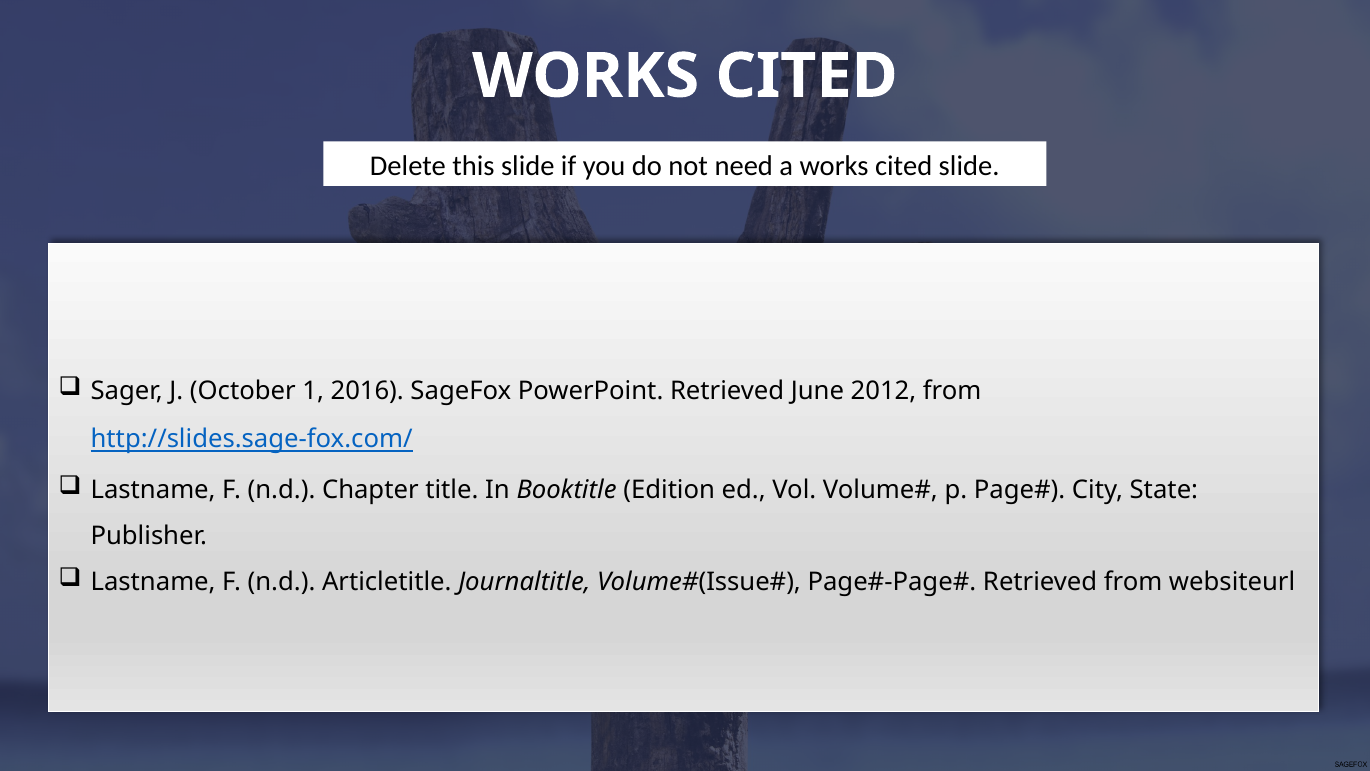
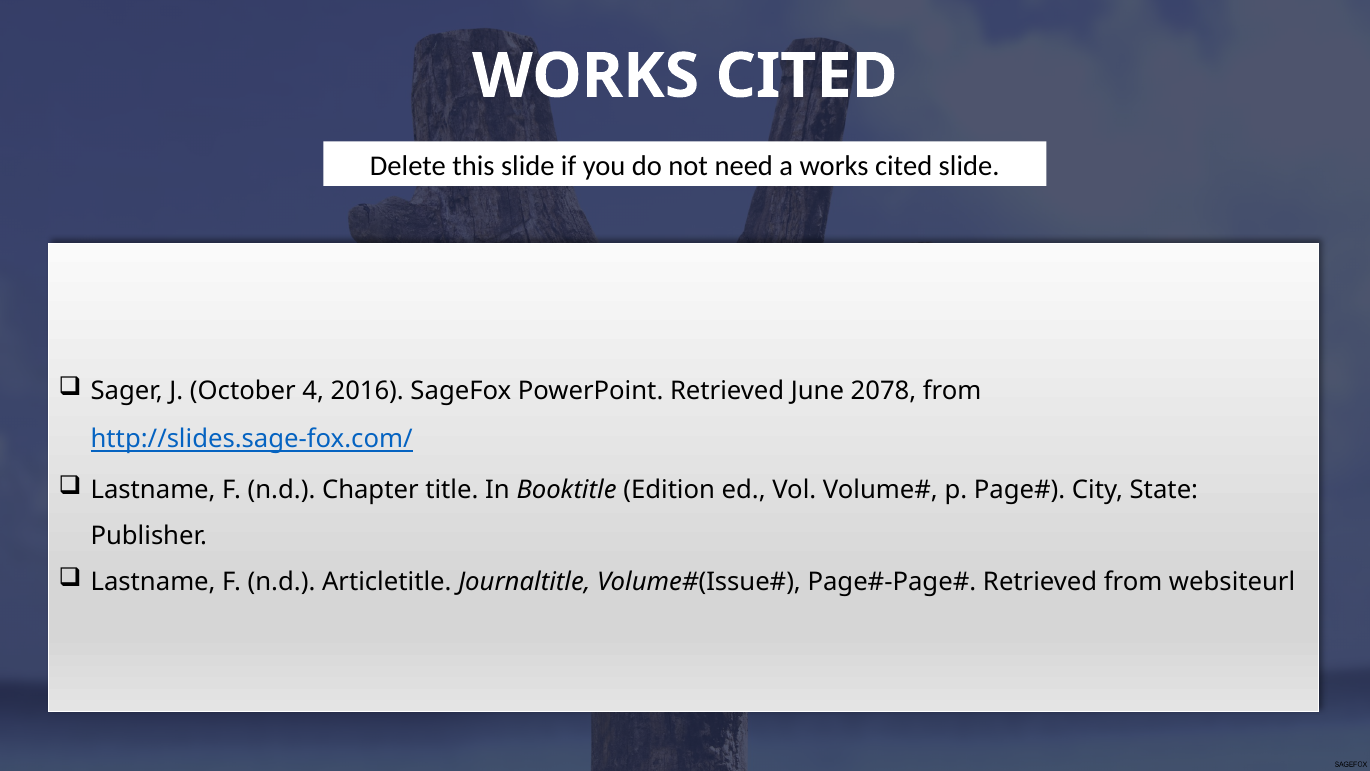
1: 1 -> 4
2012: 2012 -> 2078
